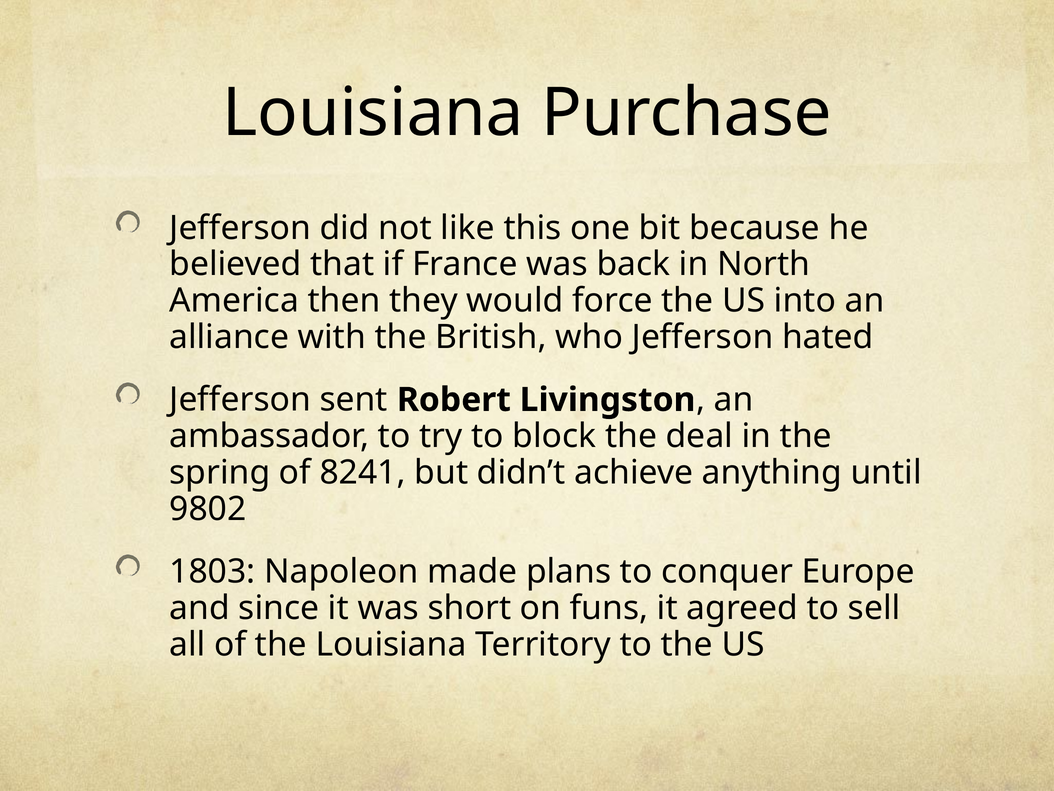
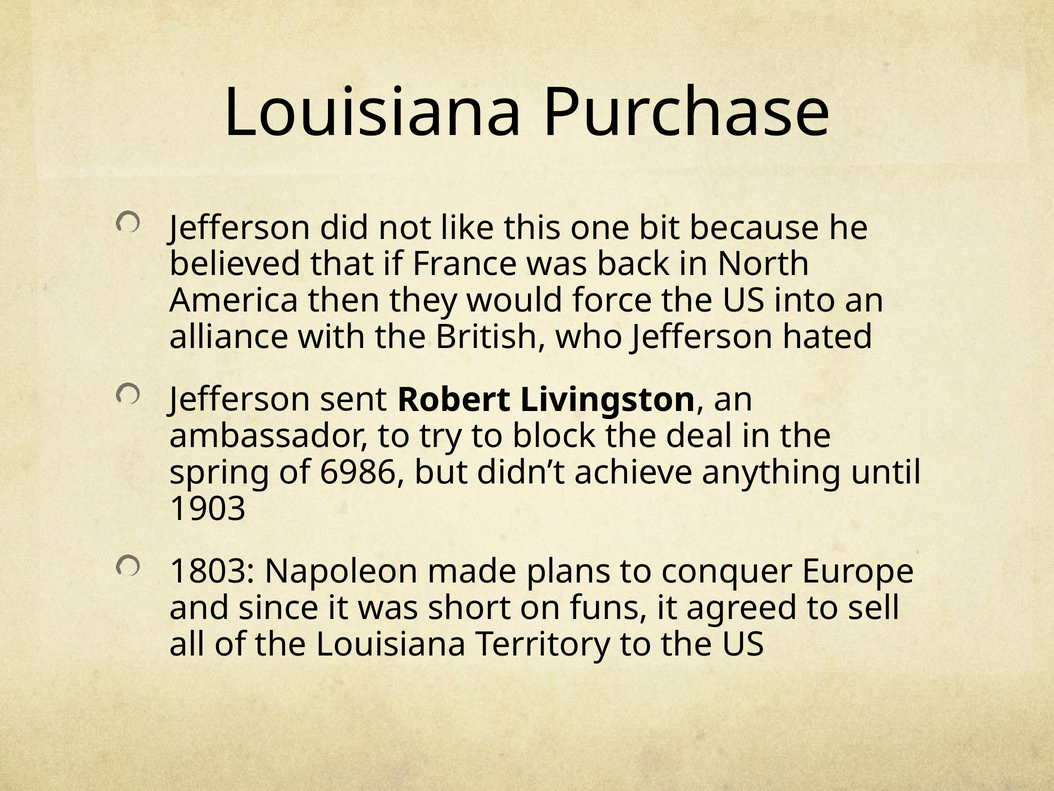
8241: 8241 -> 6986
9802: 9802 -> 1903
